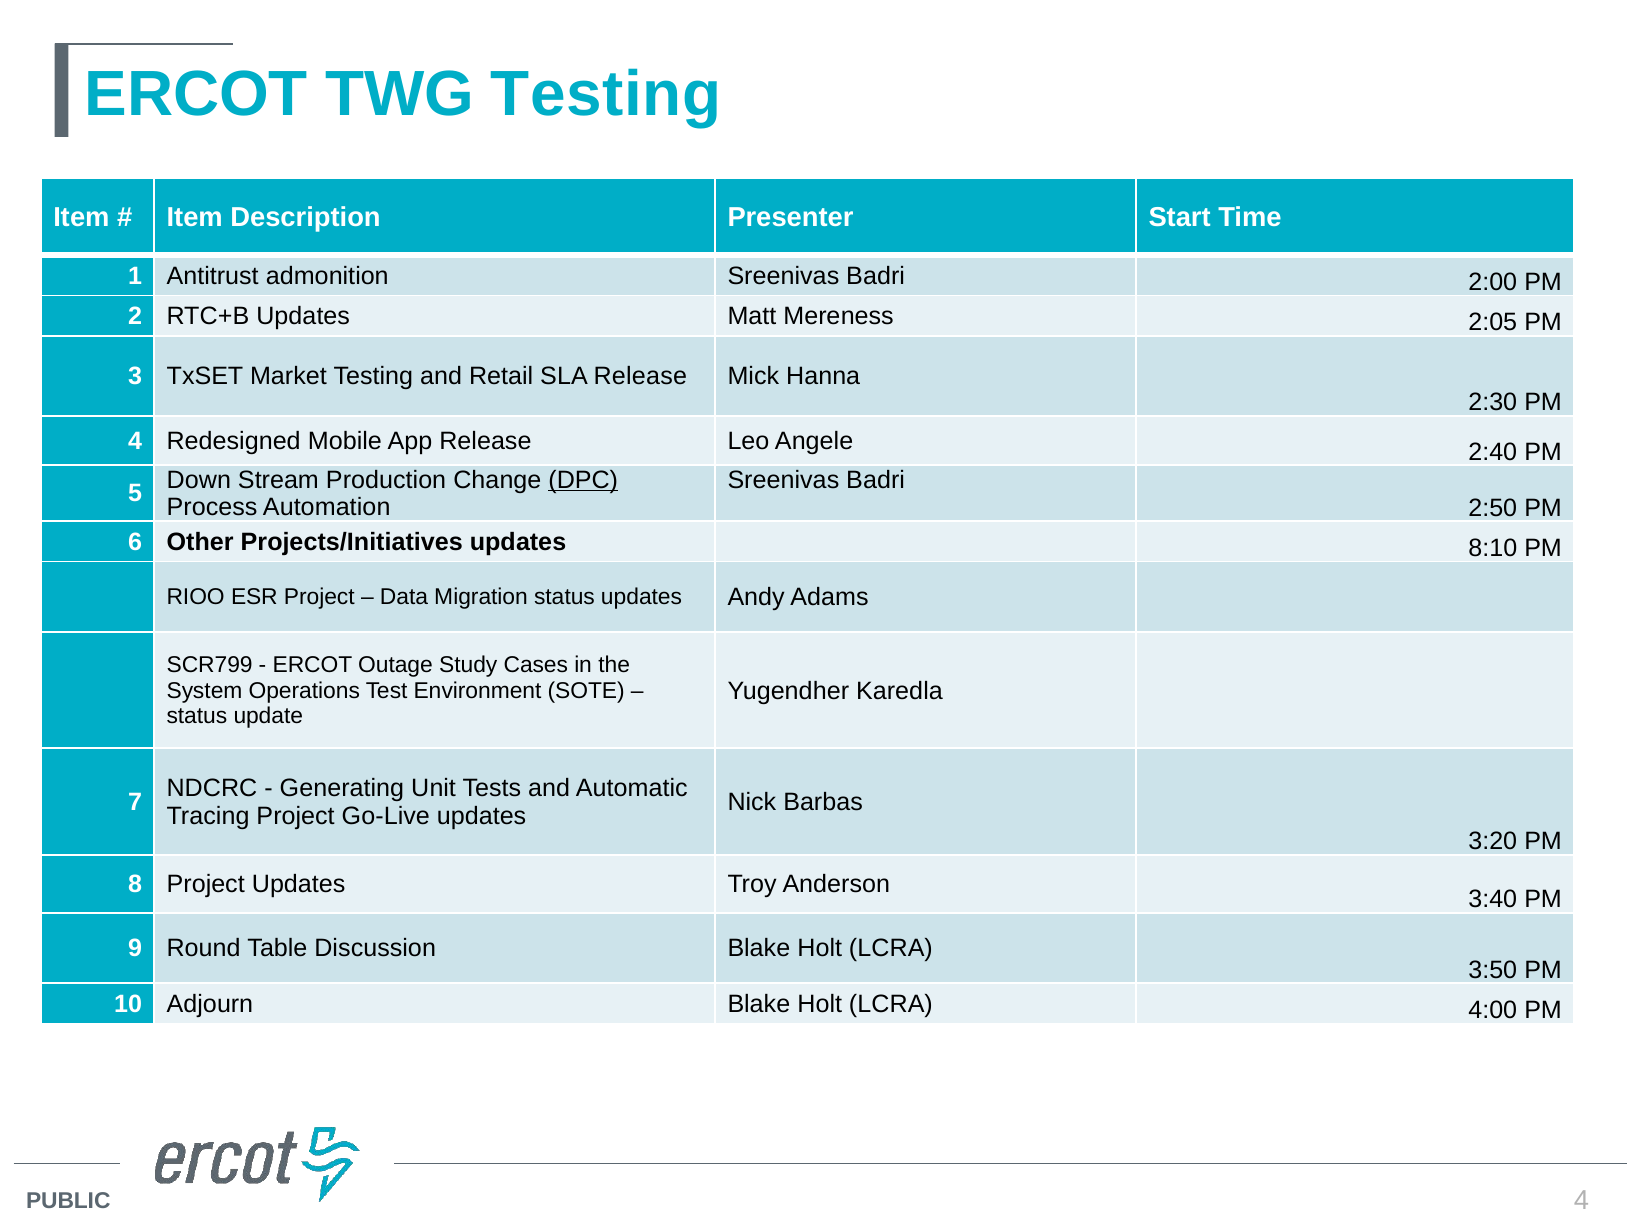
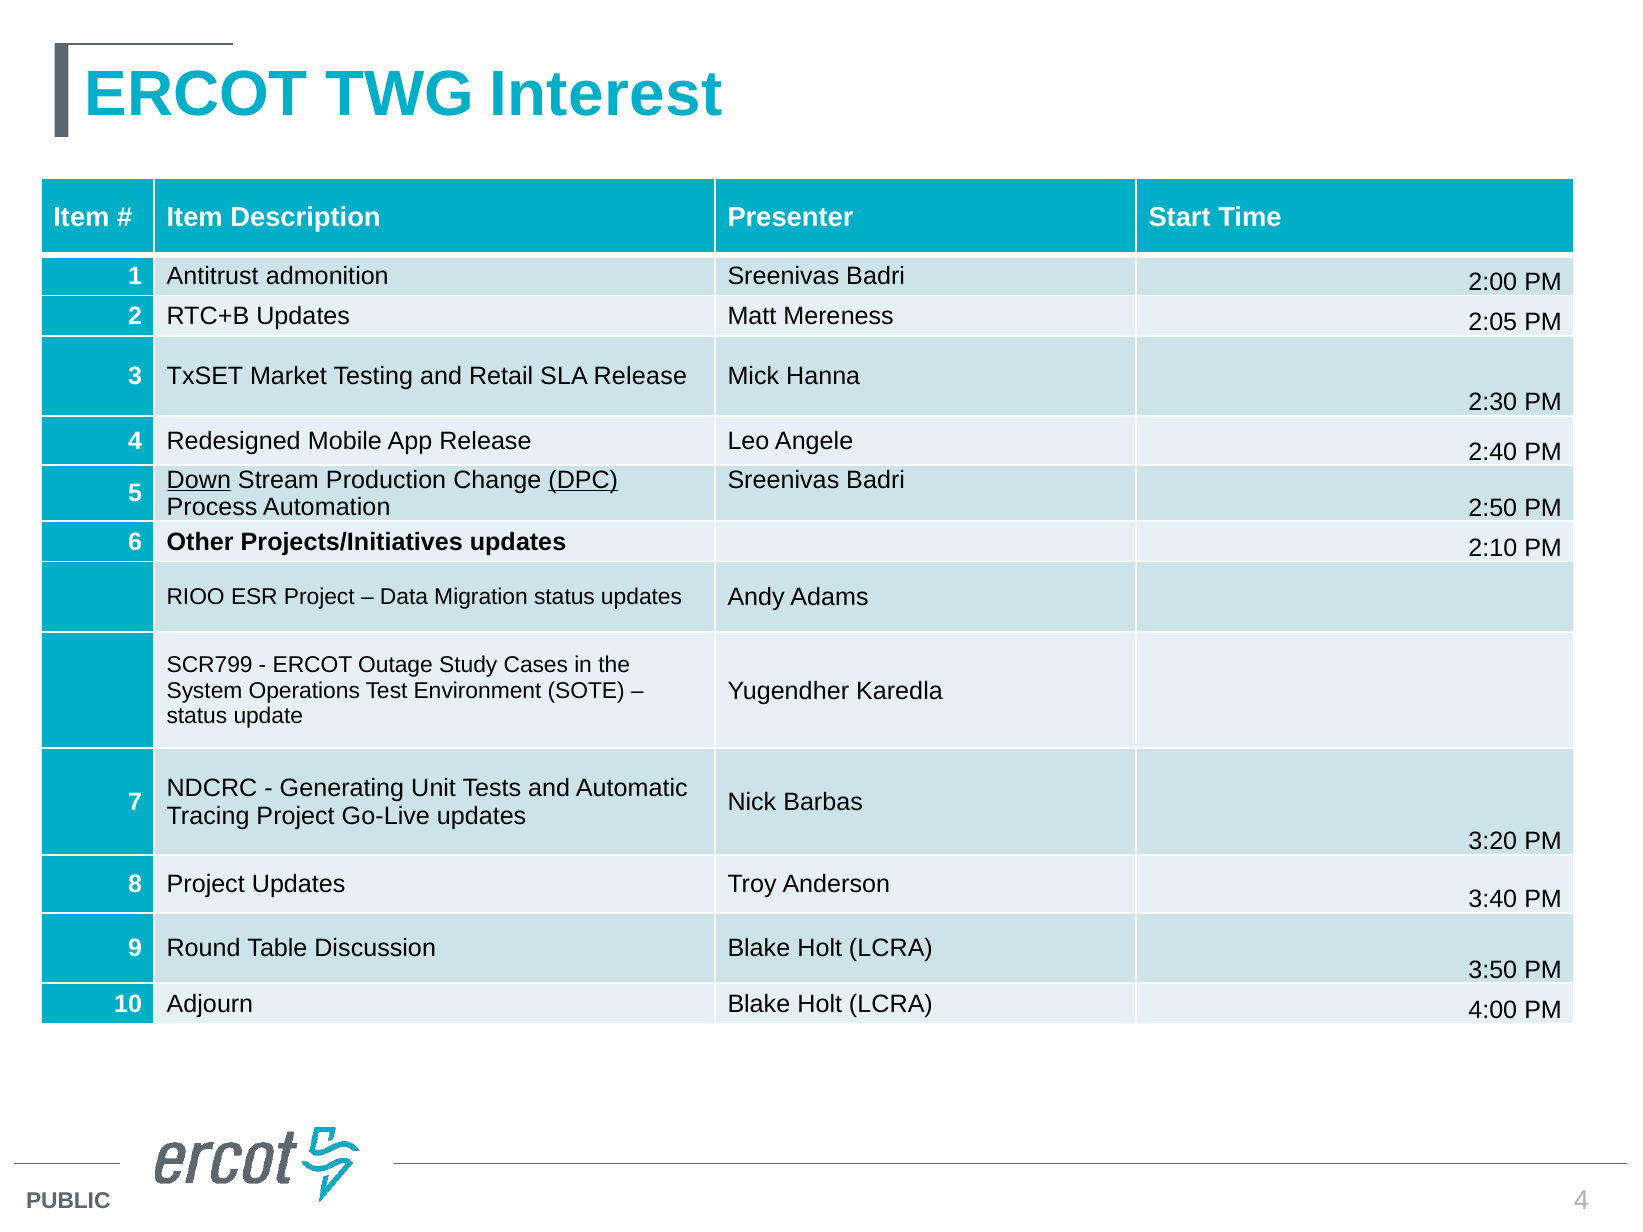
TWG Testing: Testing -> Interest
Down underline: none -> present
8:10: 8:10 -> 2:10
